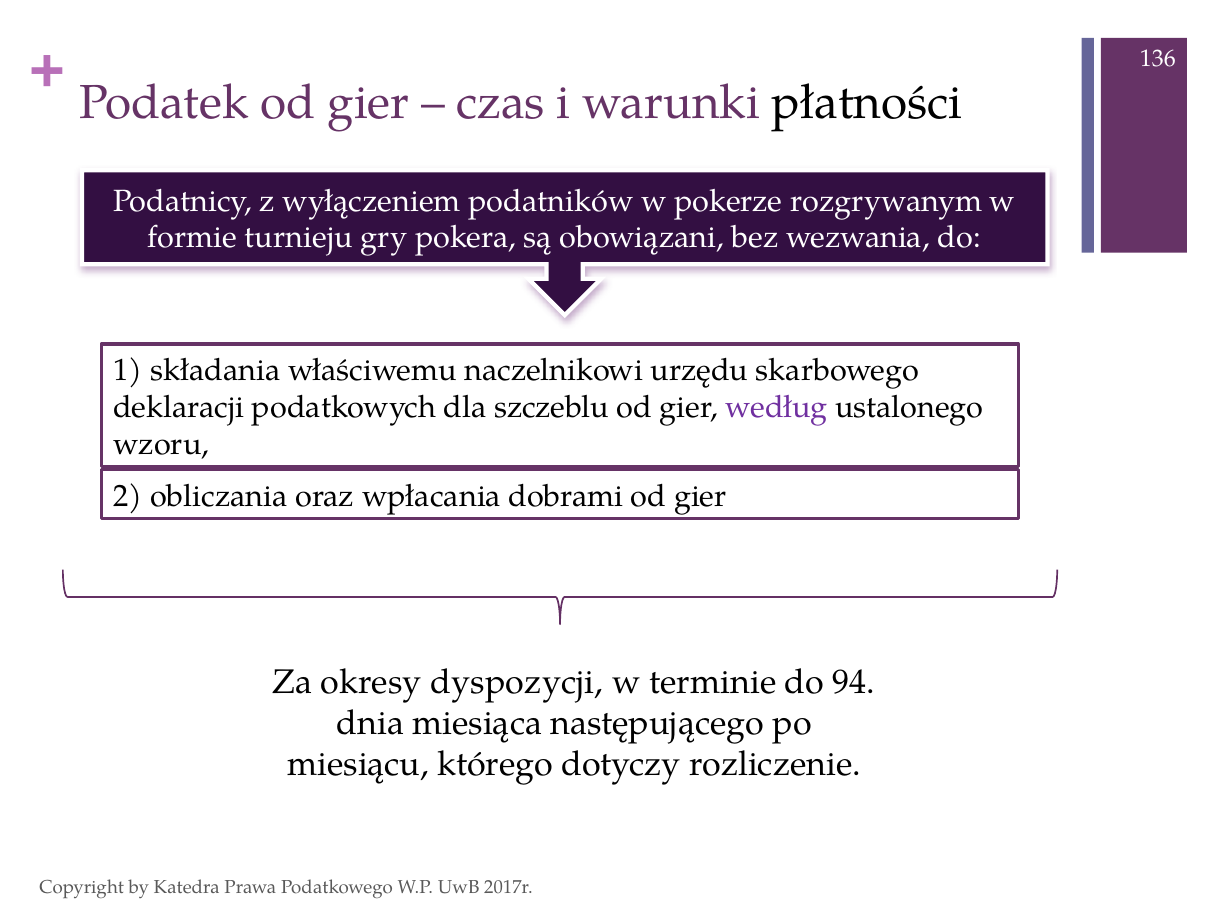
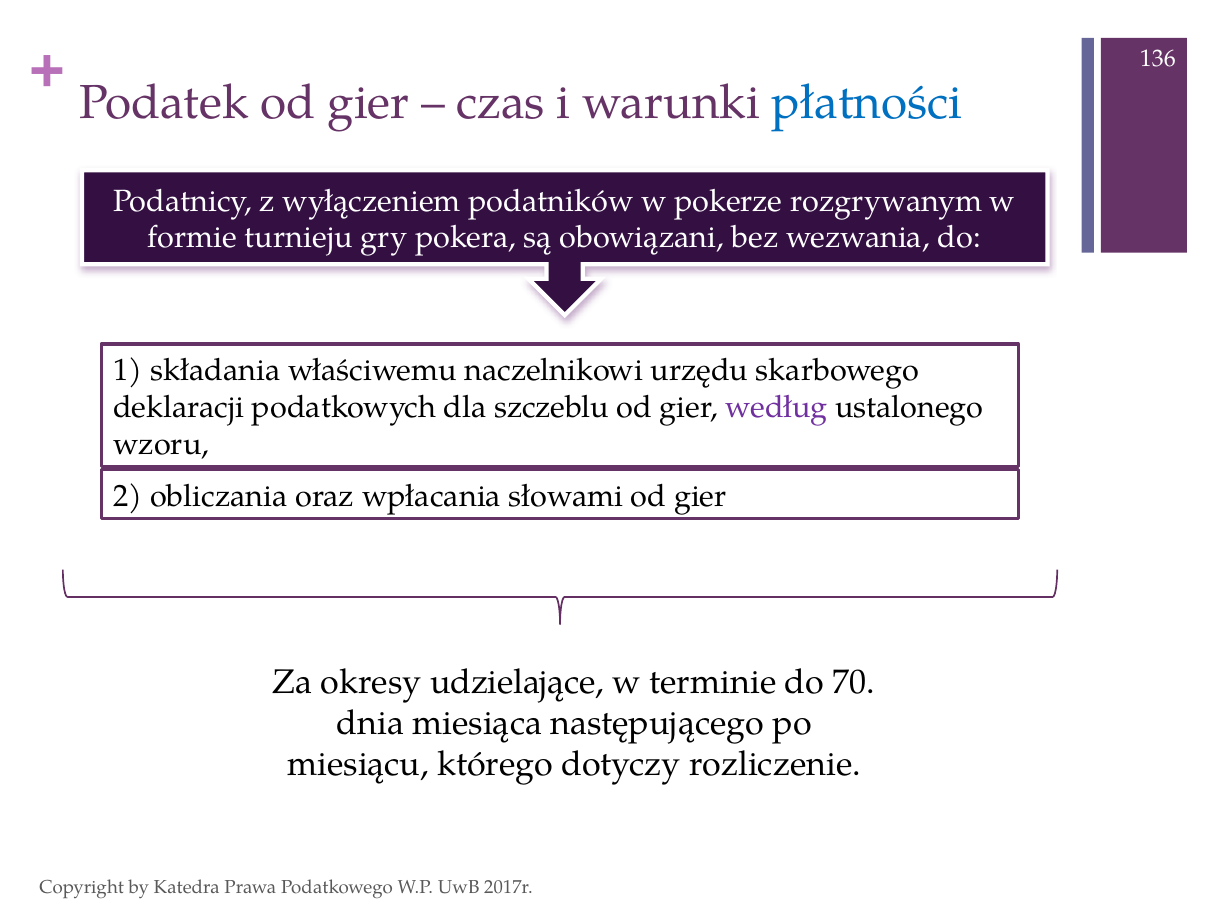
płatności colour: black -> blue
dobrami: dobrami -> słowami
dyspozycji: dyspozycji -> udzielające
94: 94 -> 70
